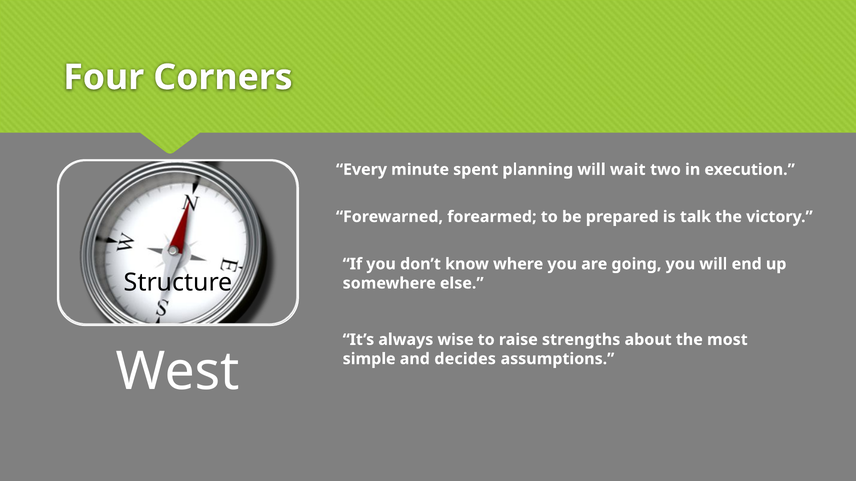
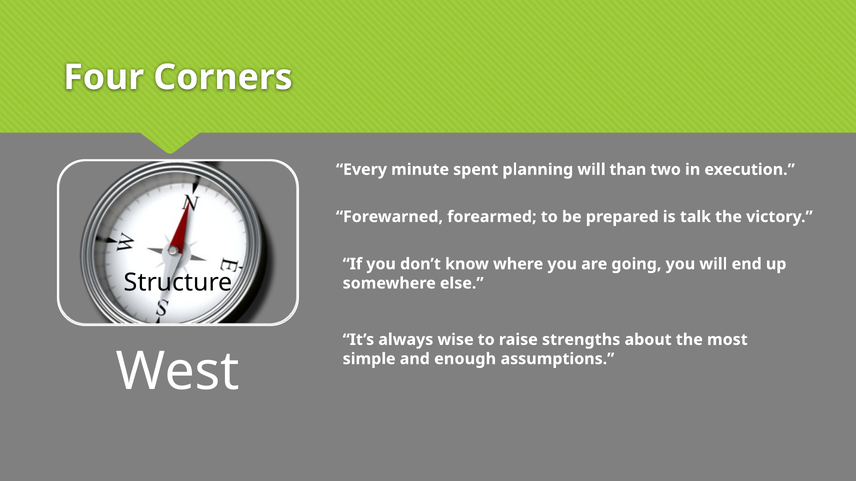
wait: wait -> than
decides: decides -> enough
